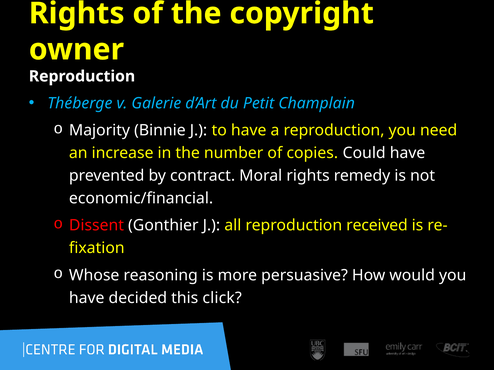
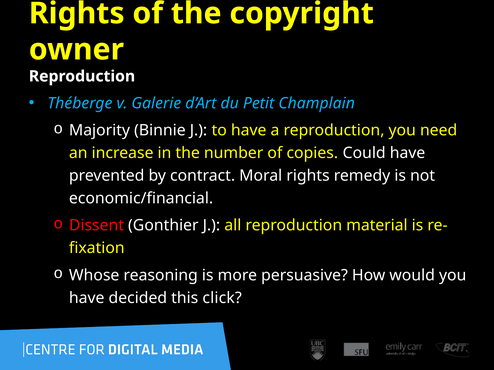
received: received -> material
